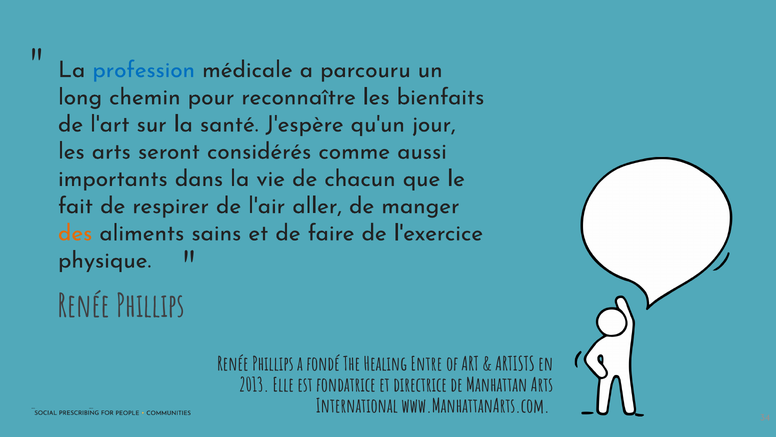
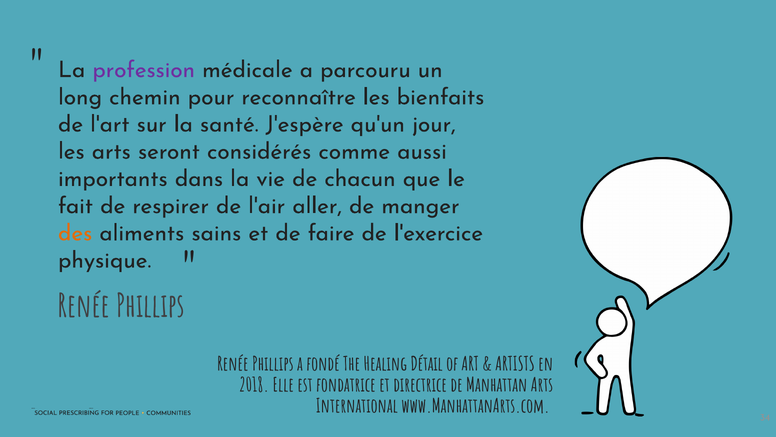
profession colour: blue -> purple
Entre: Entre -> Détail
2013: 2013 -> 2018
